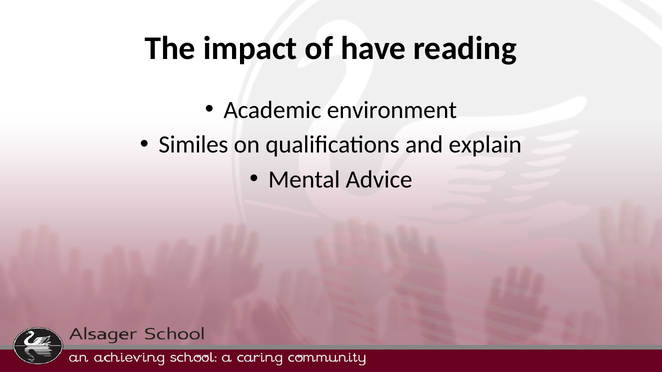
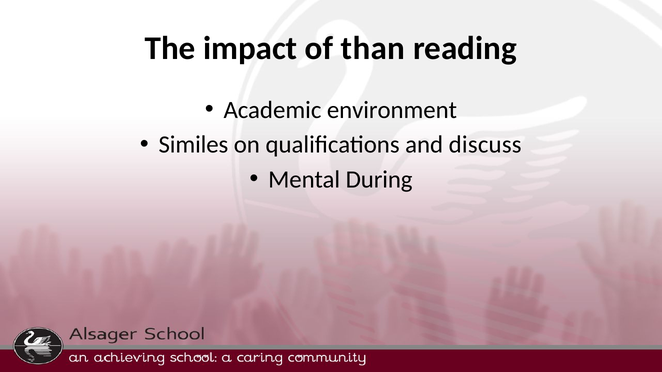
have: have -> than
explain: explain -> discuss
Advice: Advice -> During
